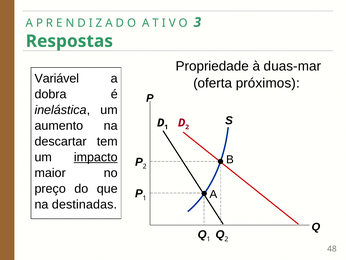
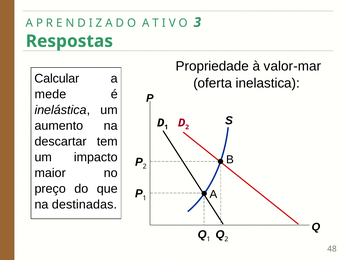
duas-mar: duas-mar -> valor-mar
Variável: Variável -> Calcular
próximos: próximos -> inelastica
dobra: dobra -> mede
impacto underline: present -> none
